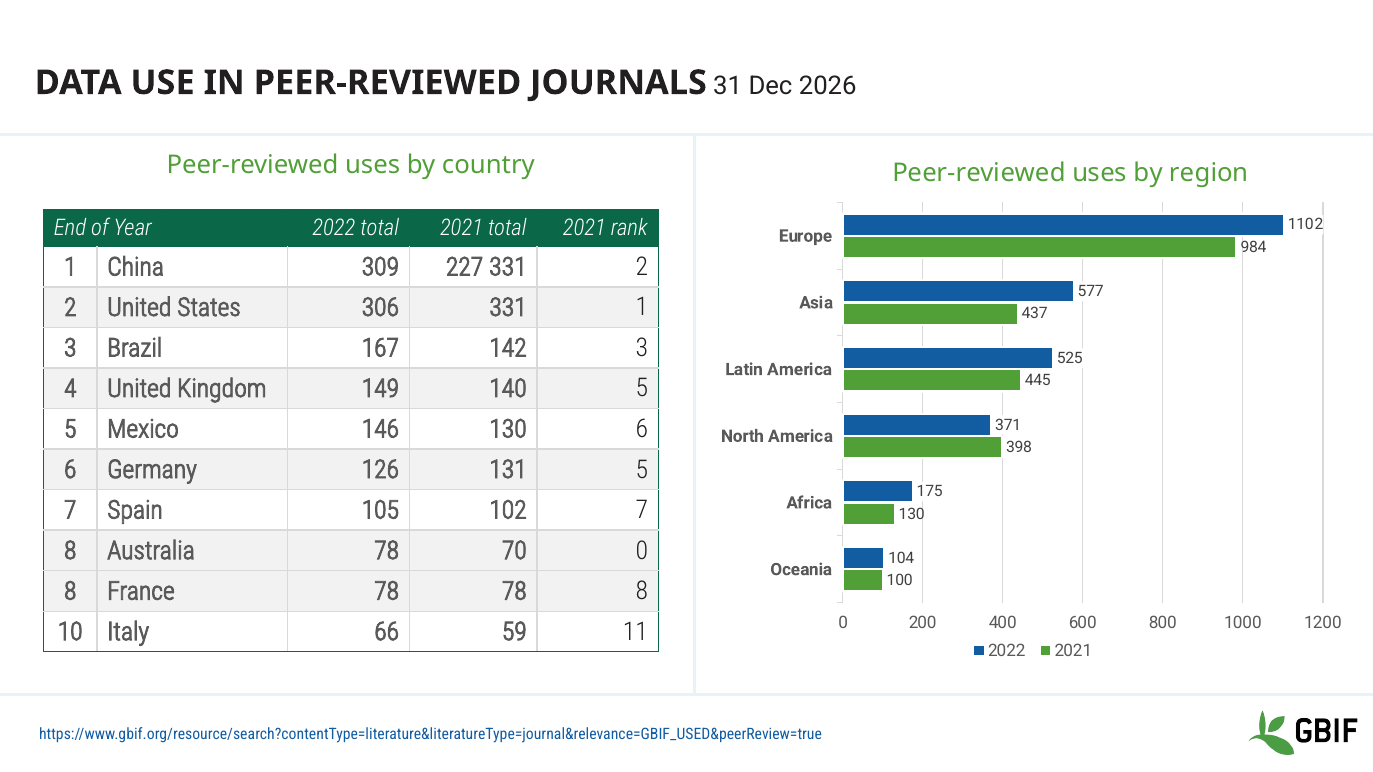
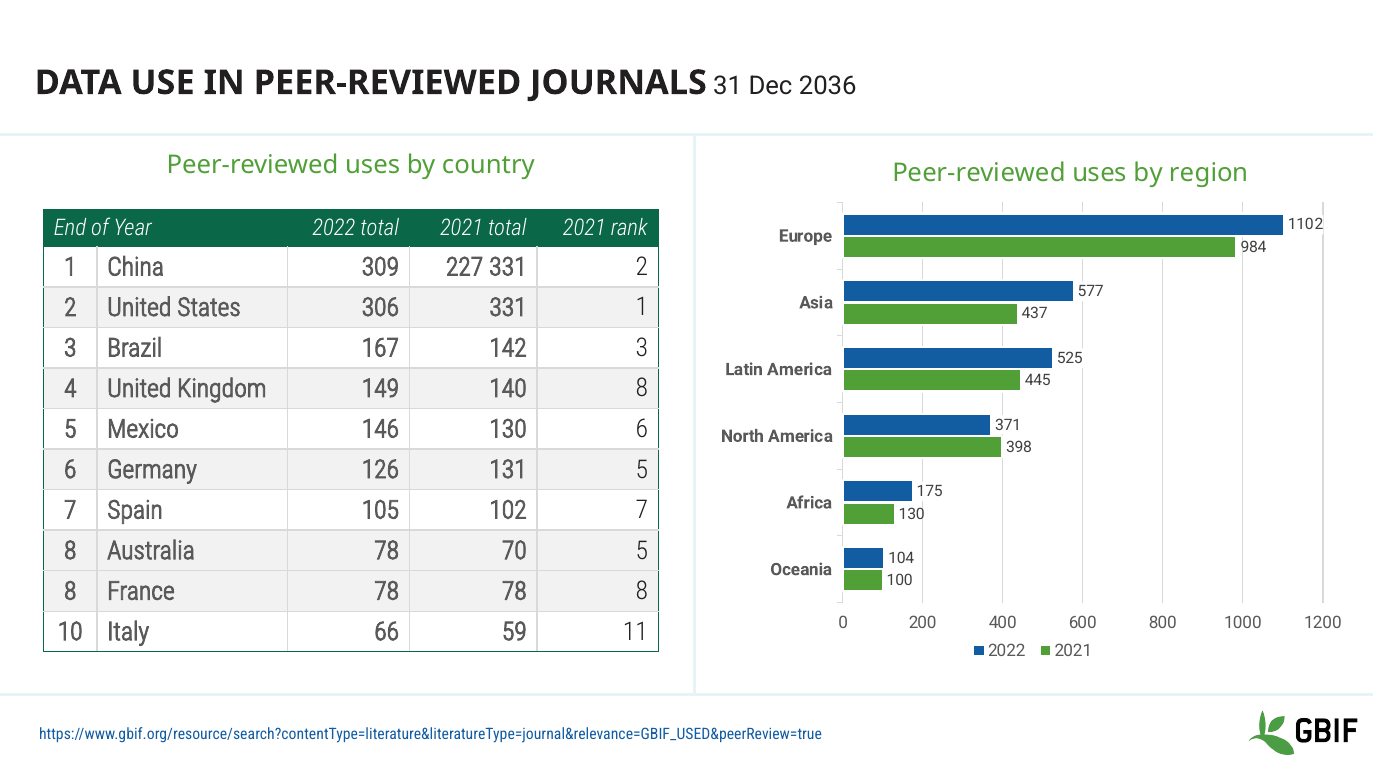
2026: 2026 -> 2036
140 5: 5 -> 8
70 0: 0 -> 5
